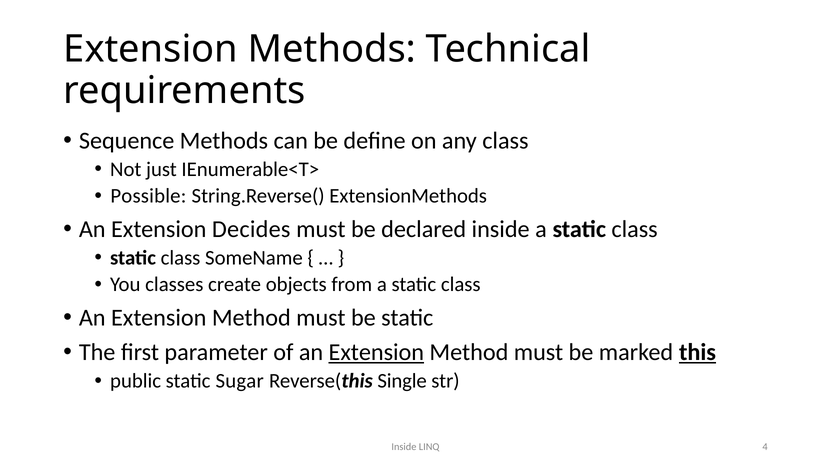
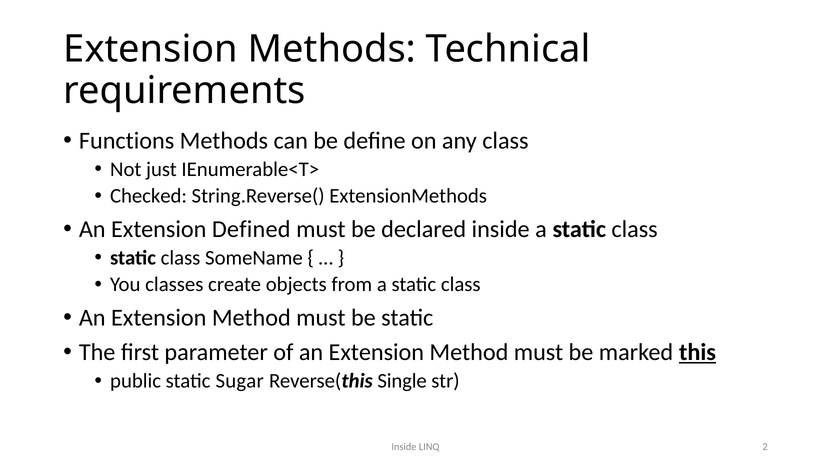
Sequence: Sequence -> Functions
Possible: Possible -> Checked
Decides: Decides -> Defined
Extension at (376, 352) underline: present -> none
4: 4 -> 2
